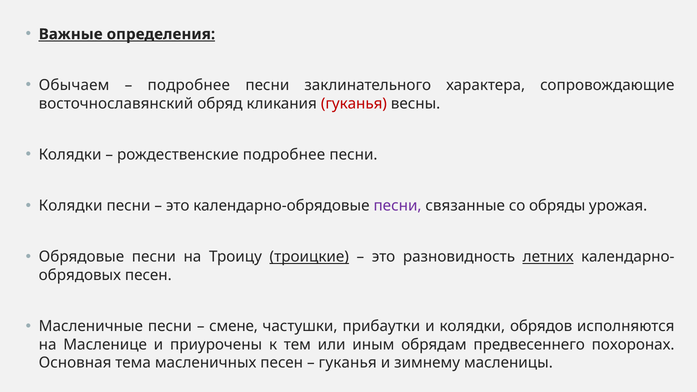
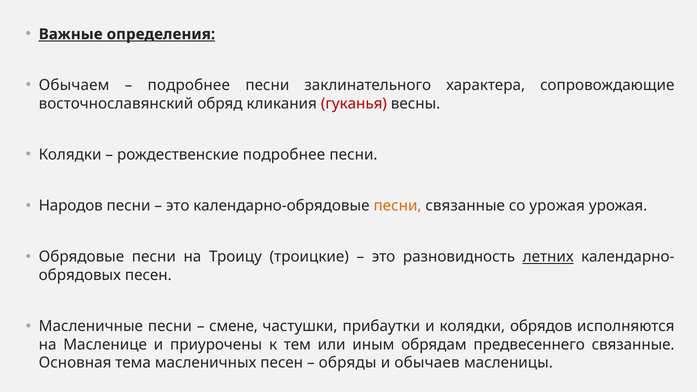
Колядки at (71, 206): Колядки -> Народов
песни at (398, 206) colour: purple -> orange
со обряды: обряды -> урожая
троицкие underline: present -> none
предвесеннего похоронах: похоронах -> связанные
гуканья at (348, 363): гуканья -> обряды
зимнему: зимнему -> обычаев
